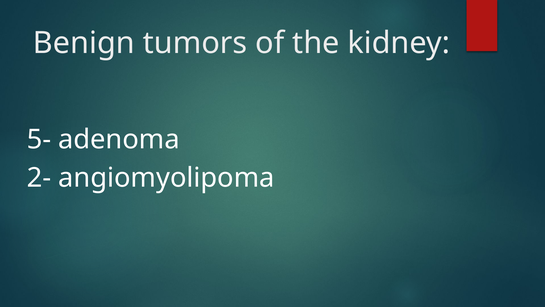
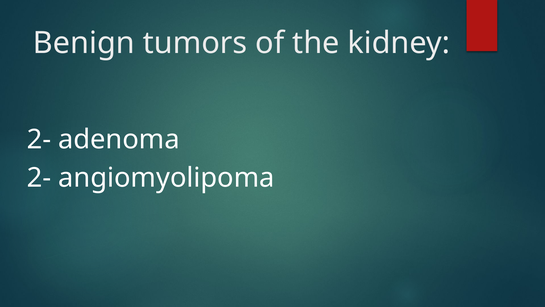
5- at (39, 139): 5- -> 2-
